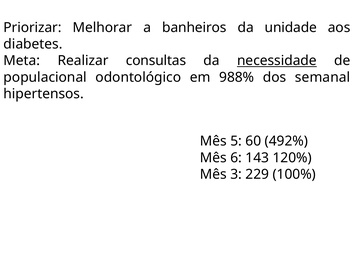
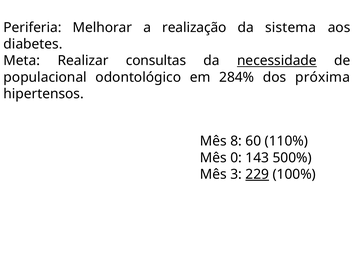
Priorizar: Priorizar -> Periferia
banheiros: banheiros -> realização
unidade: unidade -> sistema
988%: 988% -> 284%
semanal: semanal -> próxima
5: 5 -> 8
492%: 492% -> 110%
6: 6 -> 0
120%: 120% -> 500%
229 underline: none -> present
